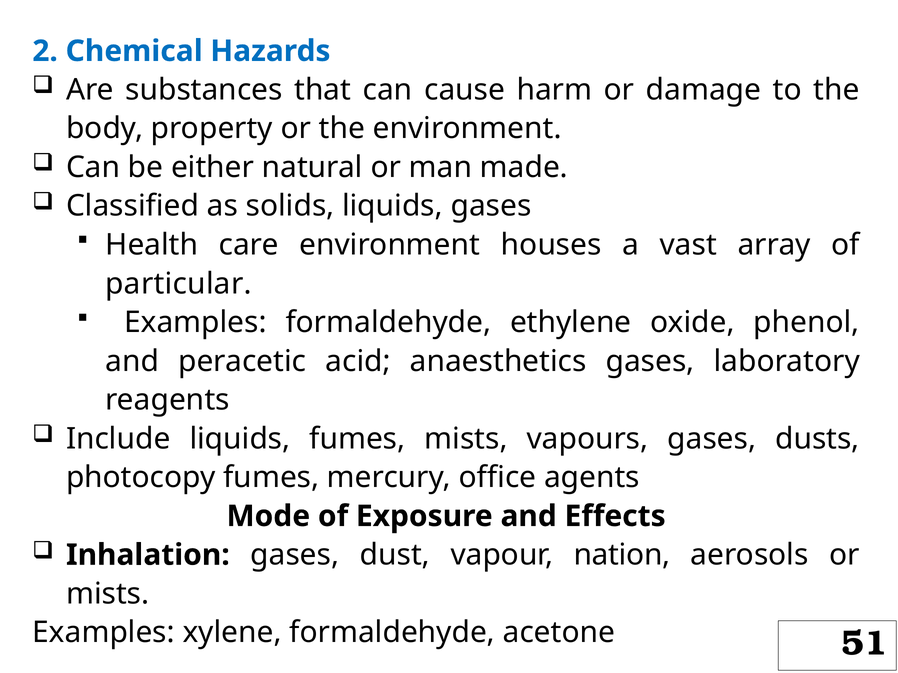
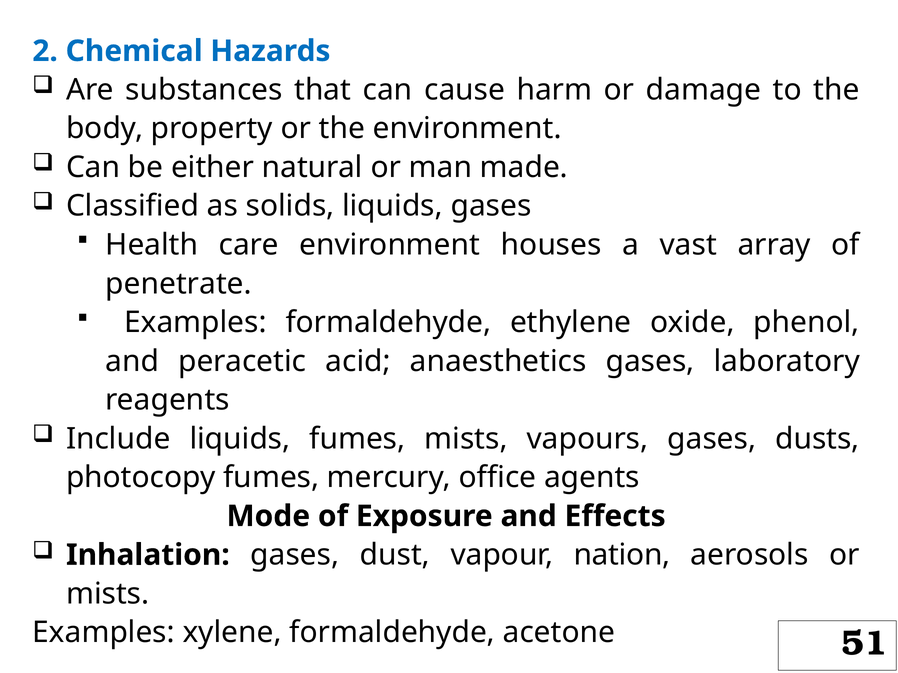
particular: particular -> penetrate
